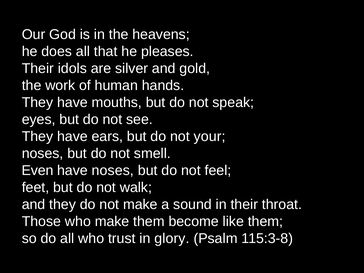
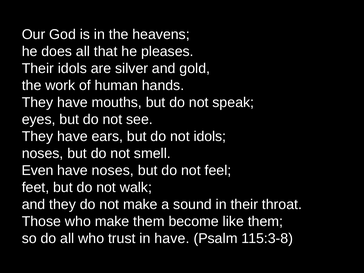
not your: your -> idols
in glory: glory -> have
